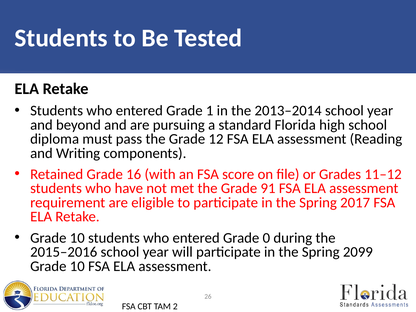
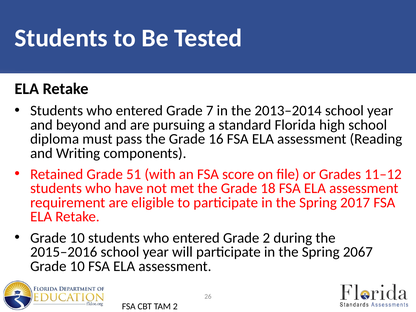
1: 1 -> 7
12: 12 -> 16
16: 16 -> 51
91: 91 -> 18
Grade 0: 0 -> 2
2099: 2099 -> 2067
